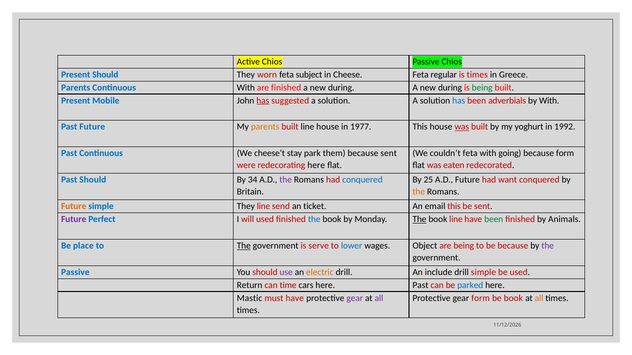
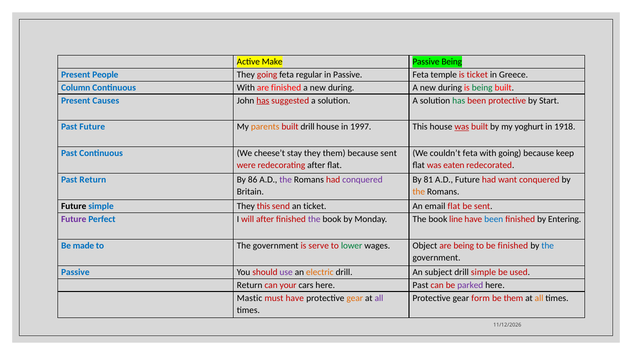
Active Chios: Chios -> Make
Passive Chios: Chios -> Being
Present Should: Should -> People
They worn: worn -> going
subject: subject -> regular
in Cheese: Cheese -> Passive
regular: regular -> temple
is times: times -> ticket
Parents at (76, 88): Parents -> Column
Mobile: Mobile -> Causes
has at (459, 101) colour: blue -> green
been adverbials: adverbials -> protective
by With: With -> Start
built line: line -> drill
1977: 1977 -> 1997
1992: 1992 -> 1918
stay park: park -> they
because form: form -> keep
redecorating here: here -> after
Past Should: Should -> Return
34: 34 -> 86
conquered at (362, 180) colour: blue -> purple
25: 25 -> 81
Future at (74, 207) colour: orange -> black
They line: line -> this
email this: this -> flat
will used: used -> after
the at (314, 220) colour: blue -> purple
The at (419, 220) underline: present -> none
been at (494, 220) colour: green -> blue
Animals: Animals -> Entering
place: place -> made
The at (244, 246) underline: present -> none
lower colour: blue -> green
be because: because -> finished
the at (548, 246) colour: purple -> blue
include: include -> subject
time: time -> your
parked colour: blue -> purple
gear at (355, 298) colour: purple -> orange
be book: book -> them
